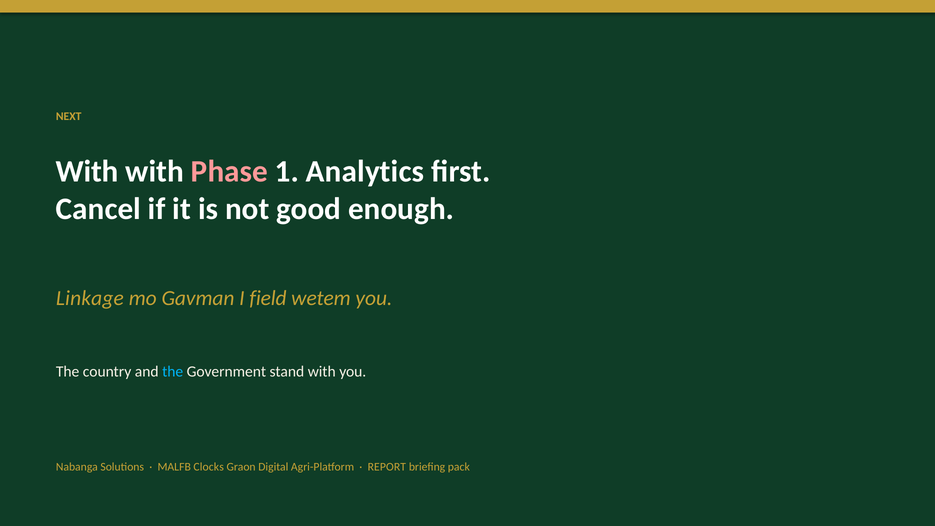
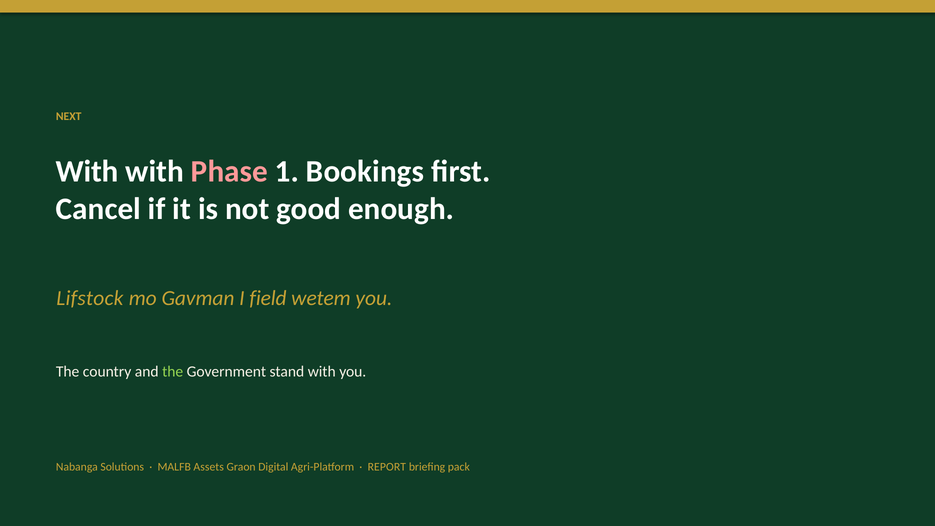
Analytics: Analytics -> Bookings
Linkage: Linkage -> Lifstock
the at (173, 372) colour: light blue -> light green
Clocks: Clocks -> Assets
